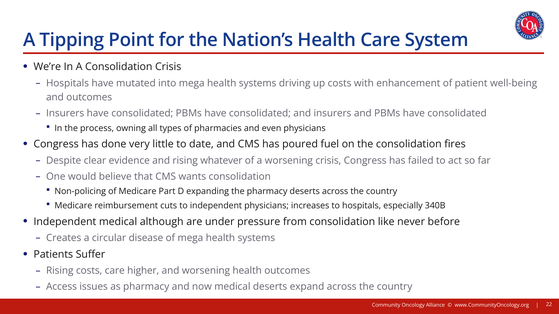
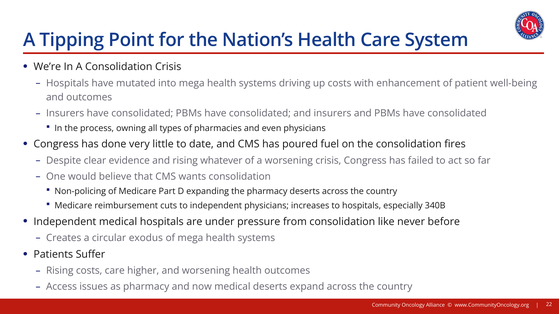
medical although: although -> hospitals
disease: disease -> exodus
